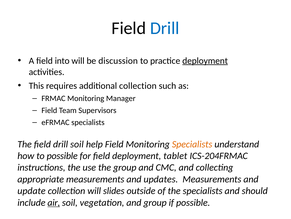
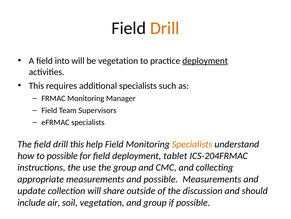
Drill at (165, 28) colour: blue -> orange
be discussion: discussion -> vegetation
additional collection: collection -> specialists
drill soil: soil -> this
and updates: updates -> possible
slides: slides -> share
the specialists: specialists -> discussion
air underline: present -> none
